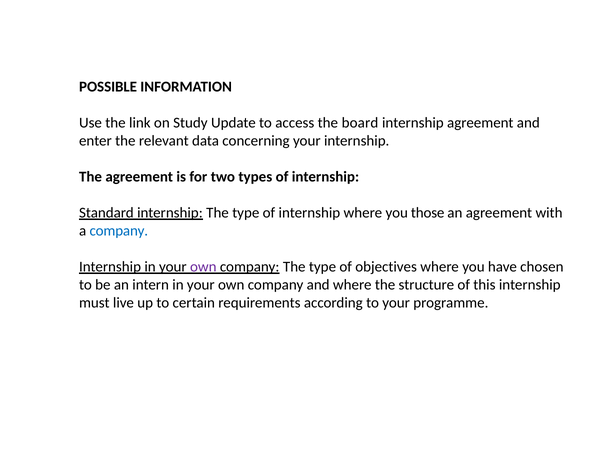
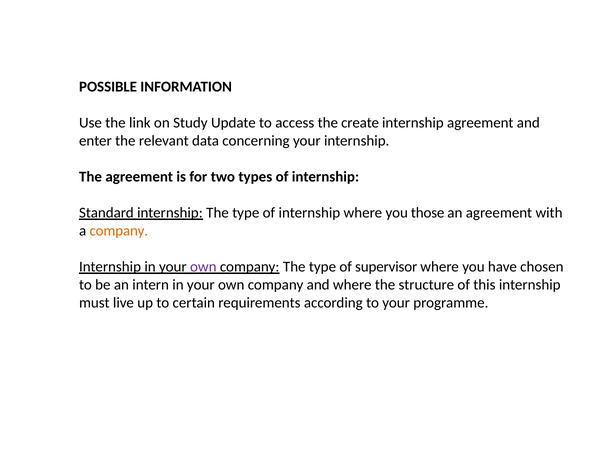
board: board -> create
company at (119, 231) colour: blue -> orange
objectives: objectives -> supervisor
